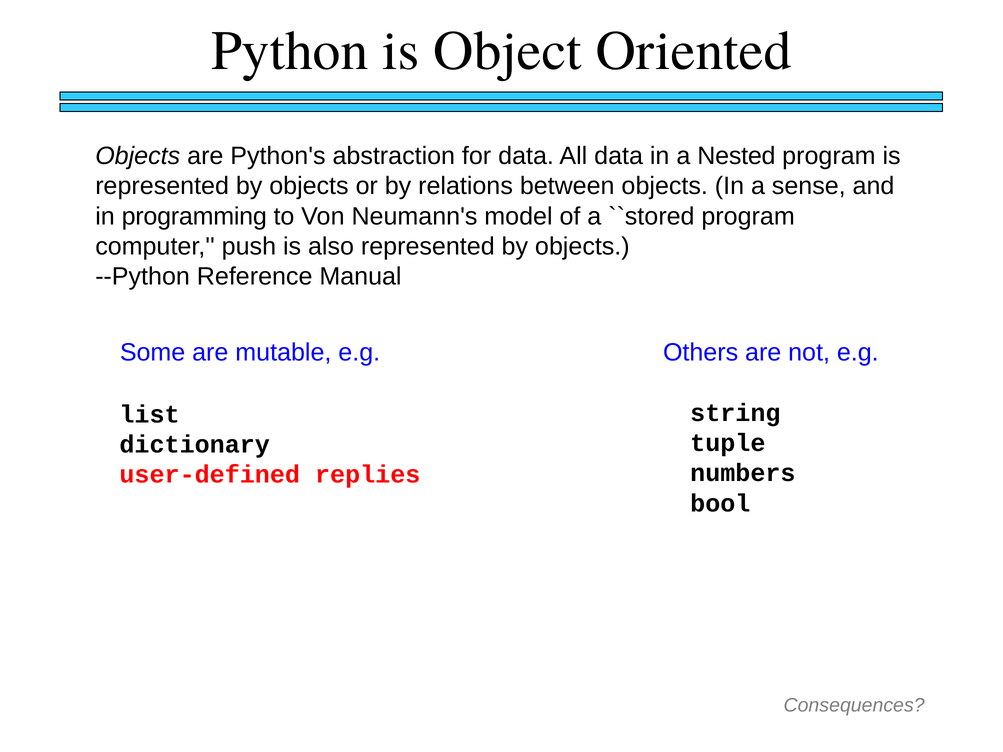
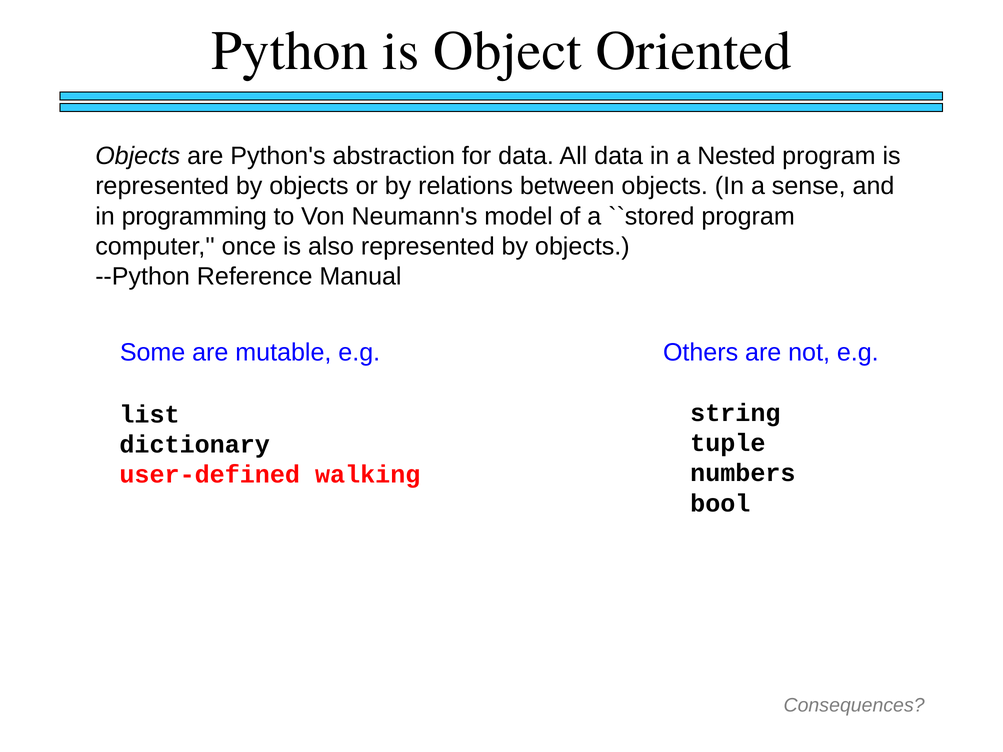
push: push -> once
replies: replies -> walking
